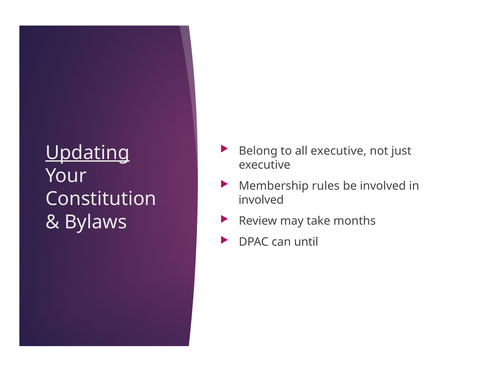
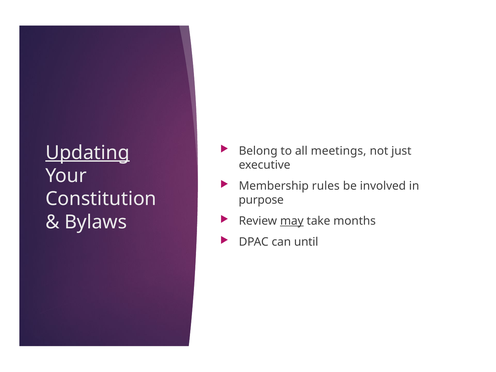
all executive: executive -> meetings
involved at (261, 200): involved -> purpose
may underline: none -> present
